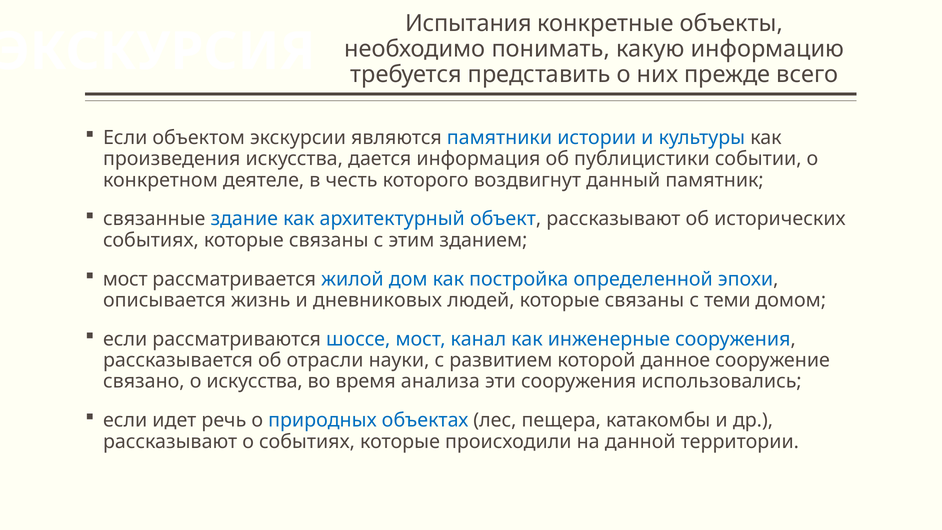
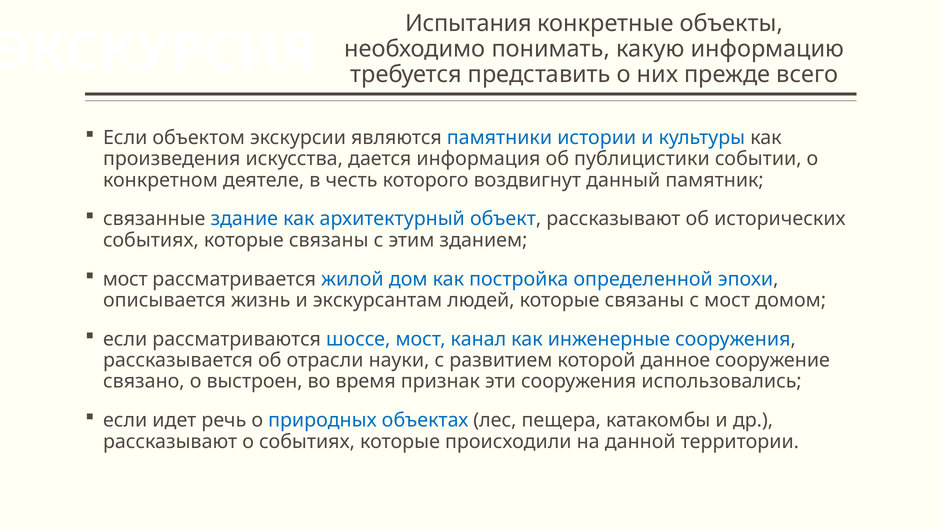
дневниковых: дневниковых -> экскурсантам
с теми: теми -> мост
о искусства: искусства -> выстроен
анализа: анализа -> признак
